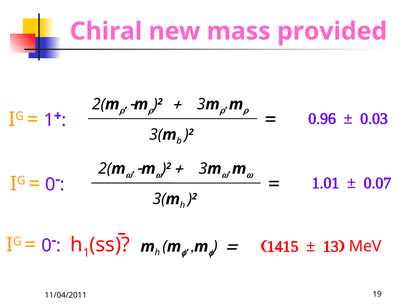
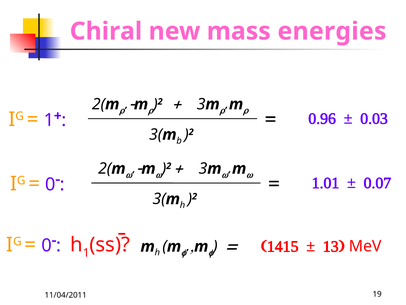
provided: provided -> energies
